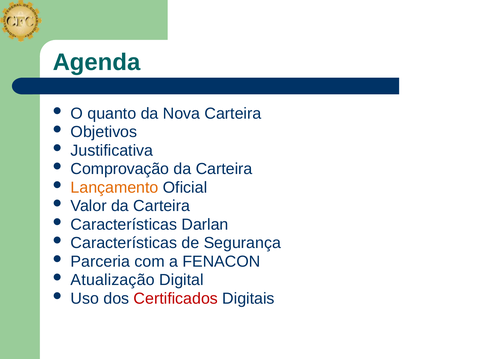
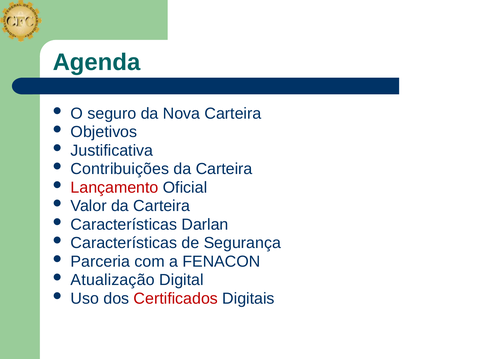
quanto: quanto -> seguro
Comprovação: Comprovação -> Contribuições
Lançamento colour: orange -> red
